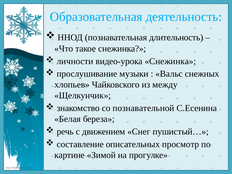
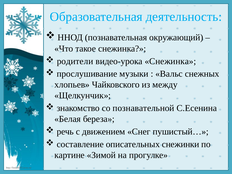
длительность: длительность -> окружающий
личности: личности -> родители
просмотр: просмотр -> снежинки
